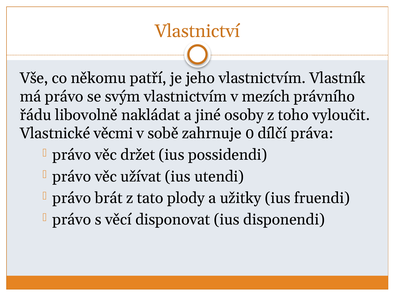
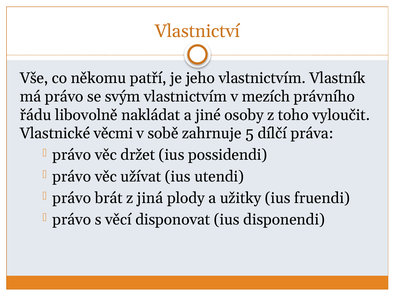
0: 0 -> 5
tato: tato -> jiná
